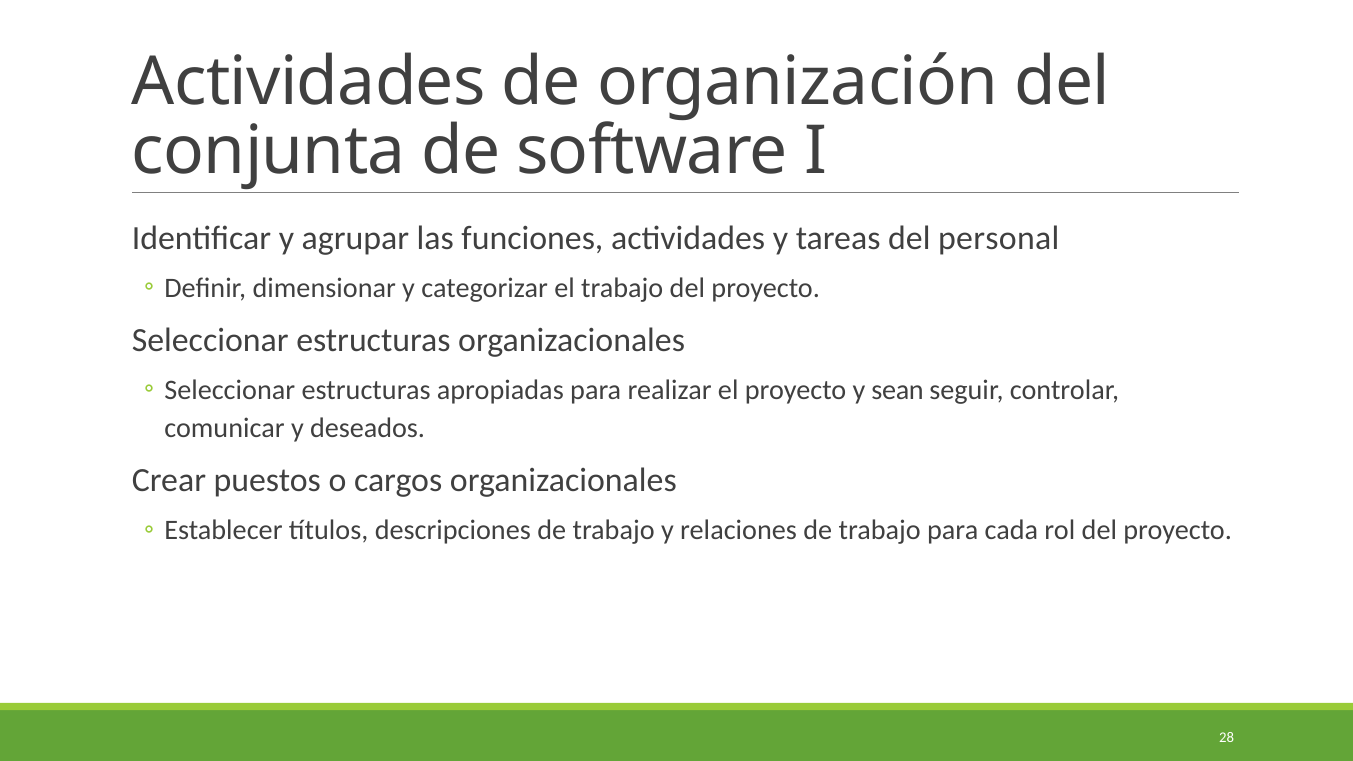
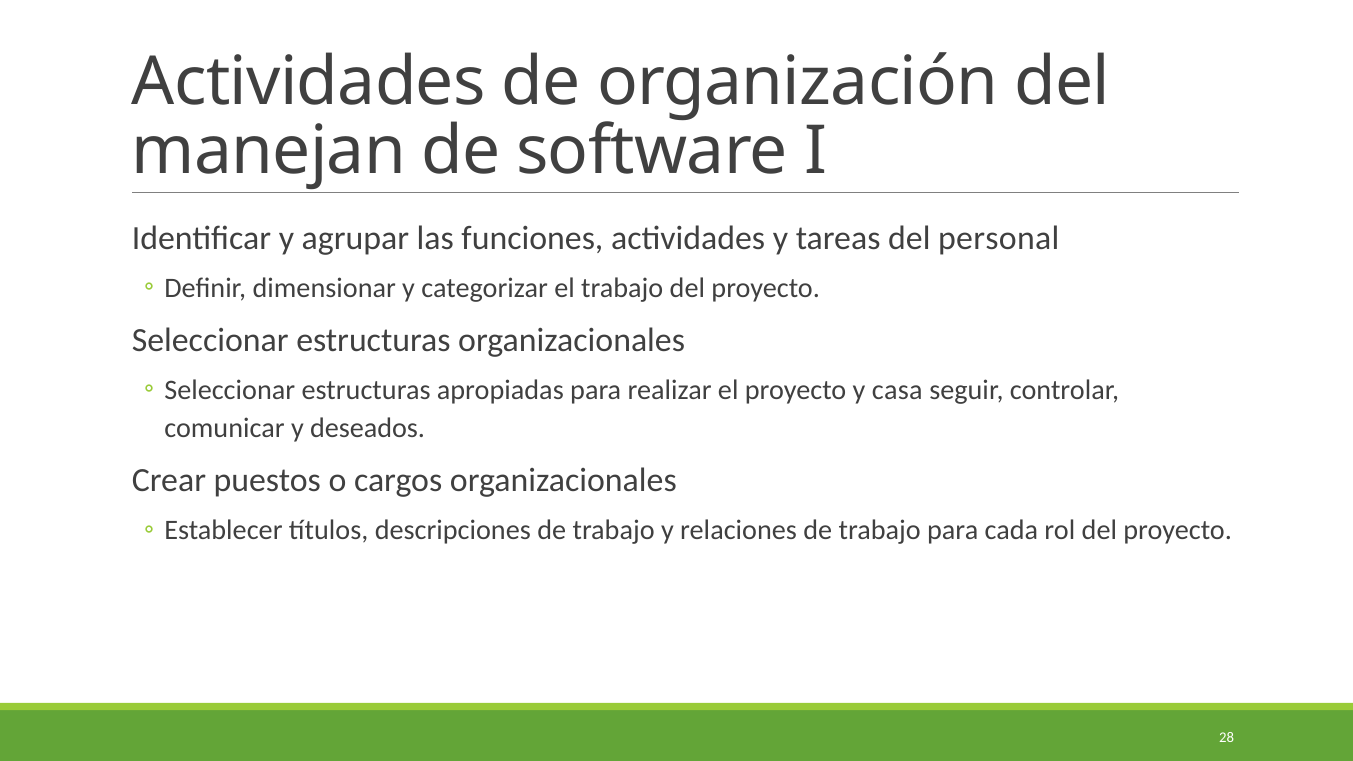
conjunta: conjunta -> manejan
sean: sean -> casa
